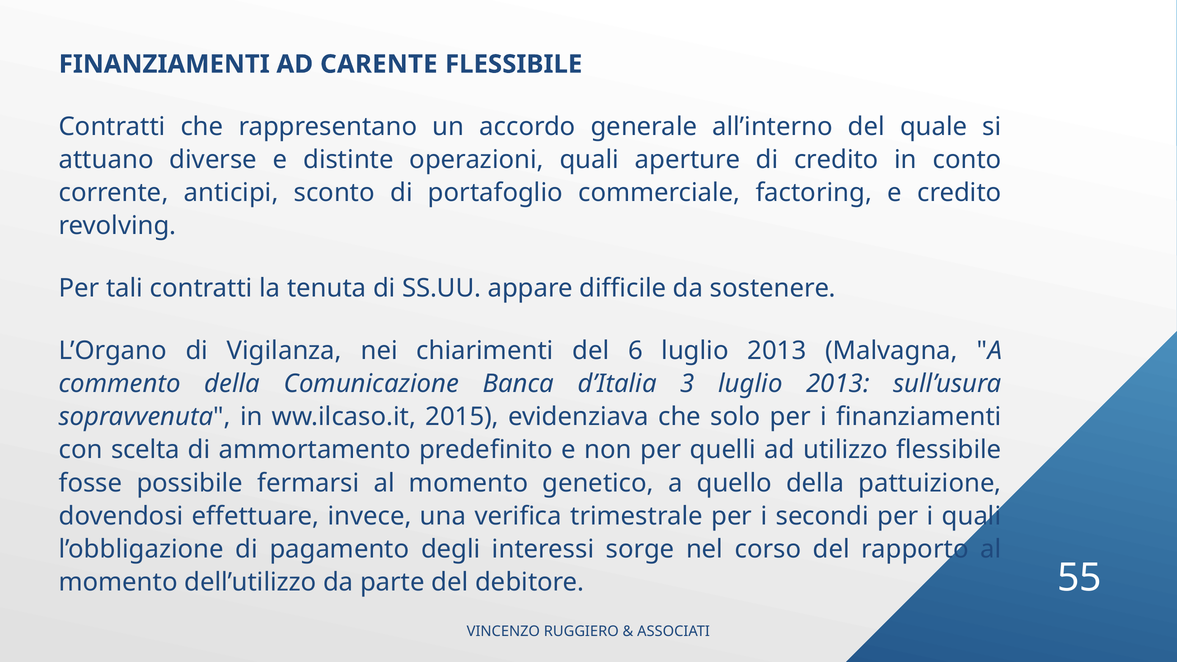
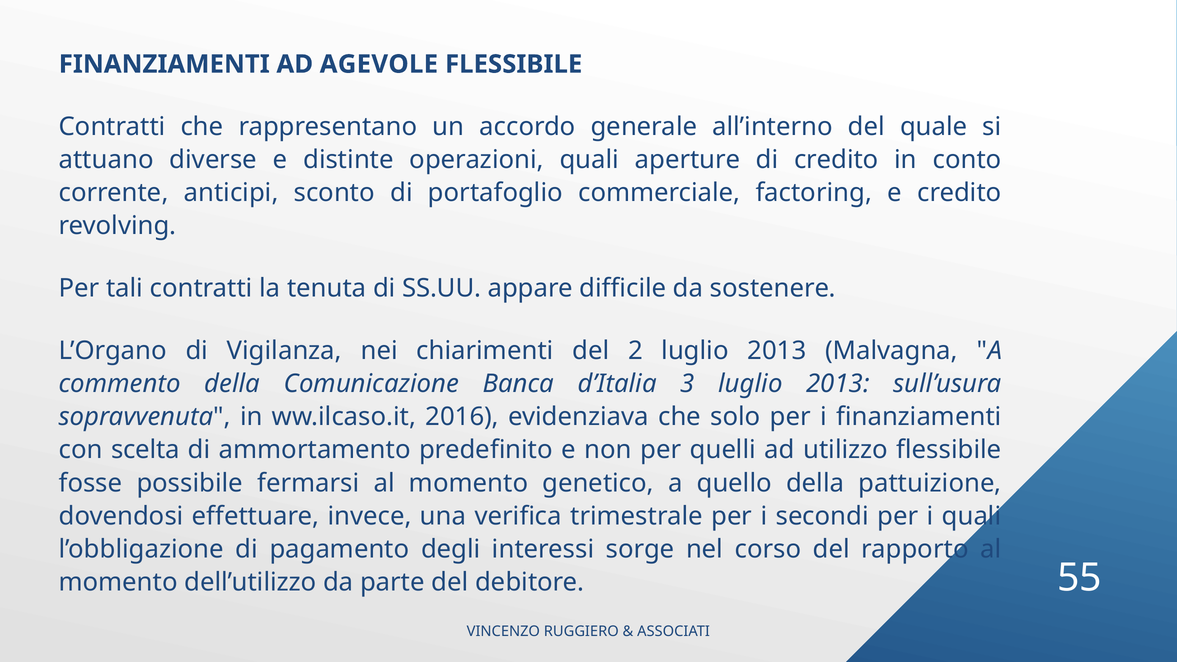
CARENTE: CARENTE -> AGEVOLE
6: 6 -> 2
2015: 2015 -> 2016
